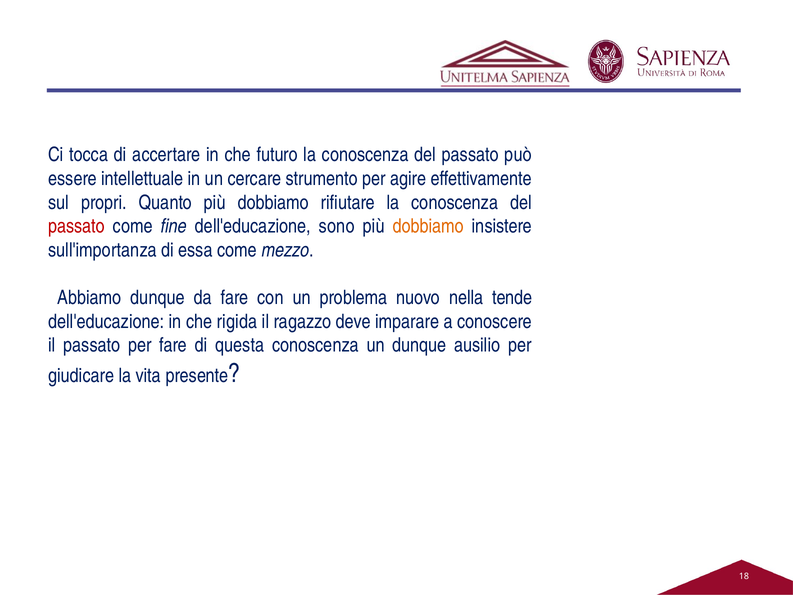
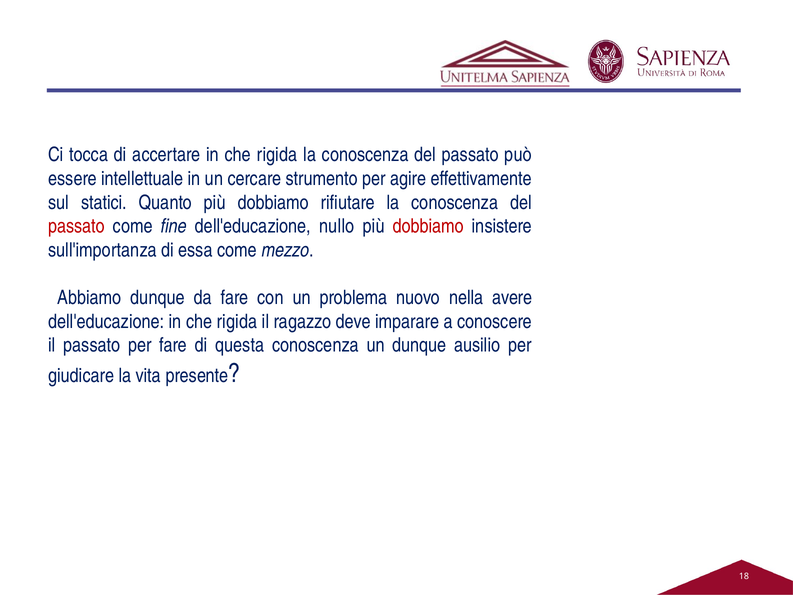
accertare in che futuro: futuro -> rigida
propri: propri -> statici
sono: sono -> nullo
dobbiamo at (428, 226) colour: orange -> red
tende: tende -> avere
